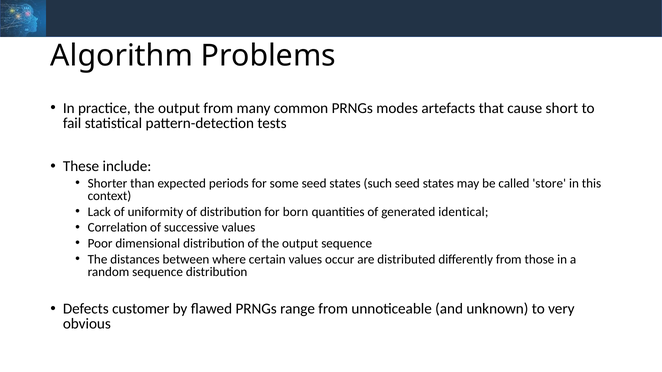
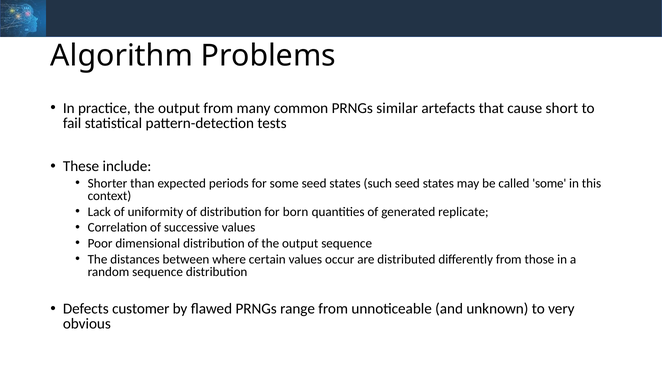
modes: modes -> similar
called store: store -> some
identical: identical -> replicate
